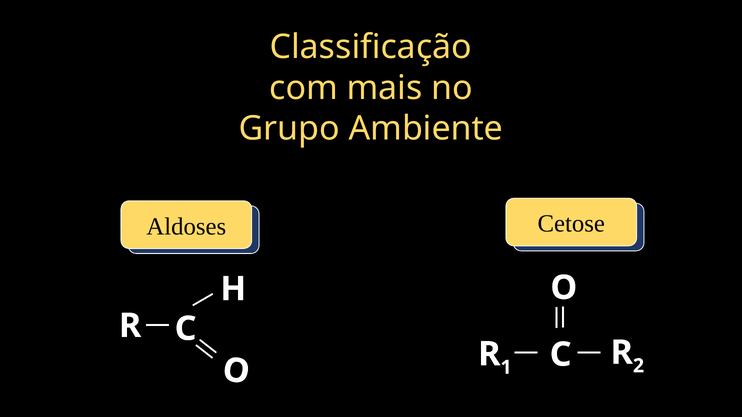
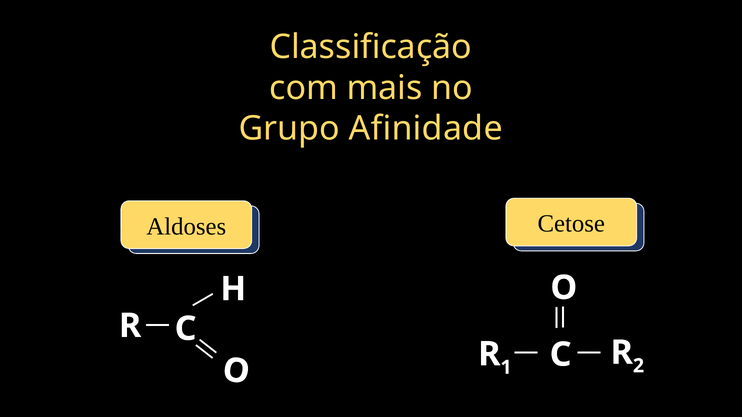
Ambiente: Ambiente -> Afinidade
